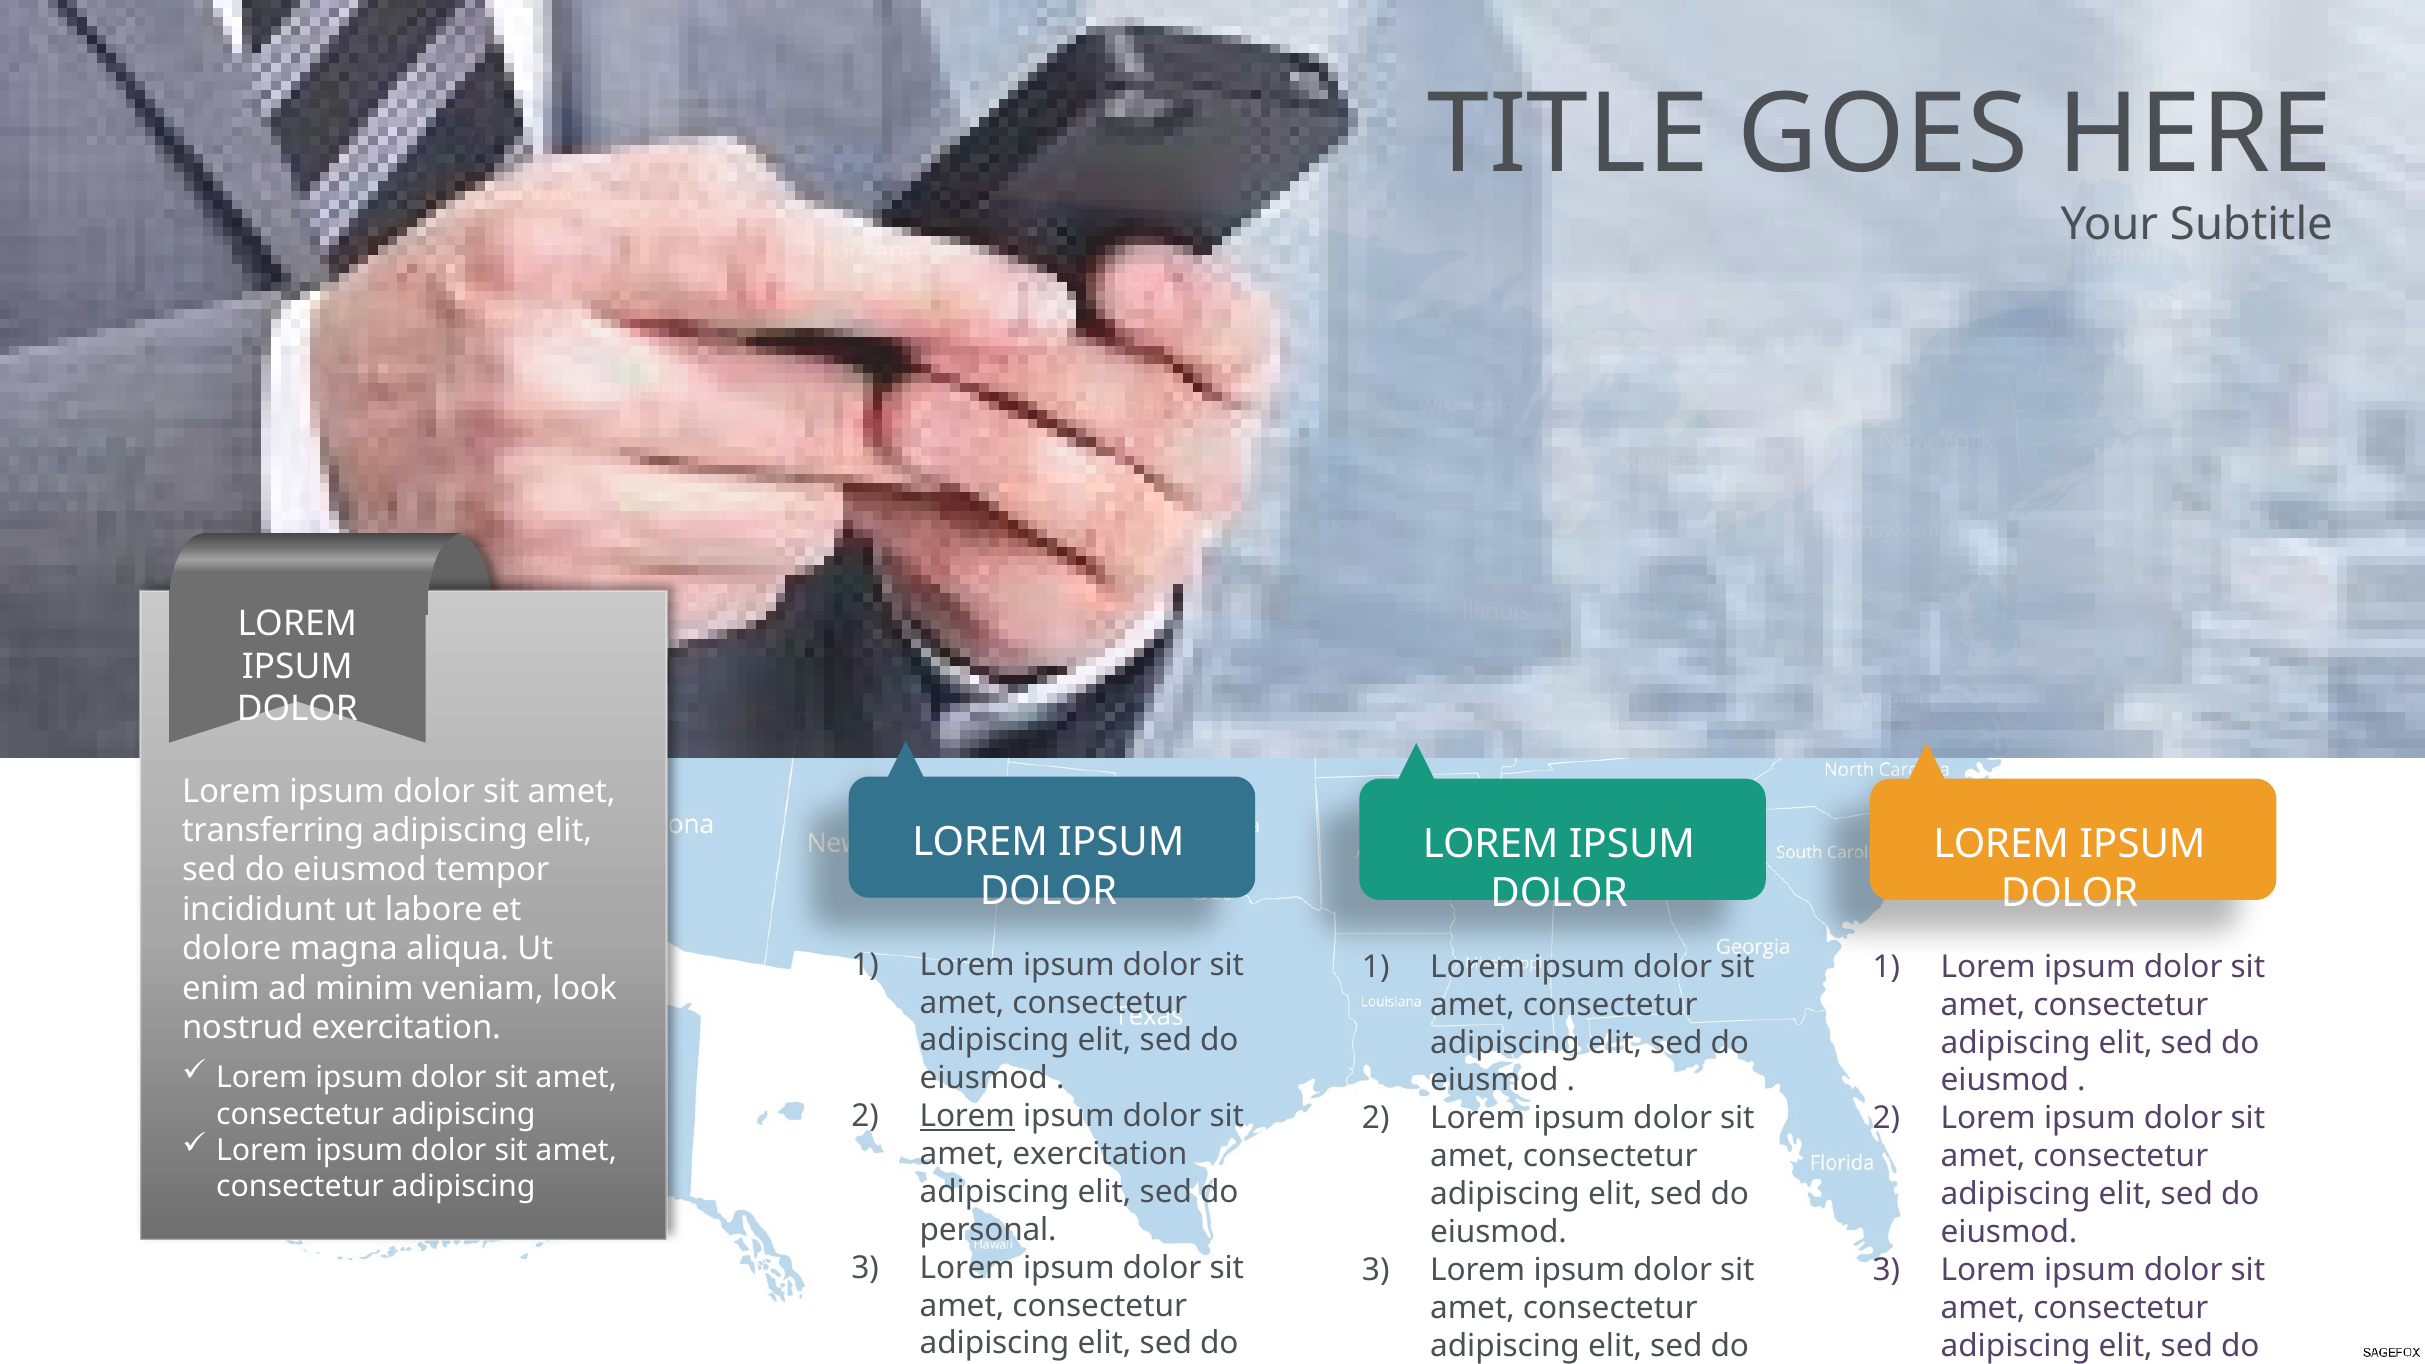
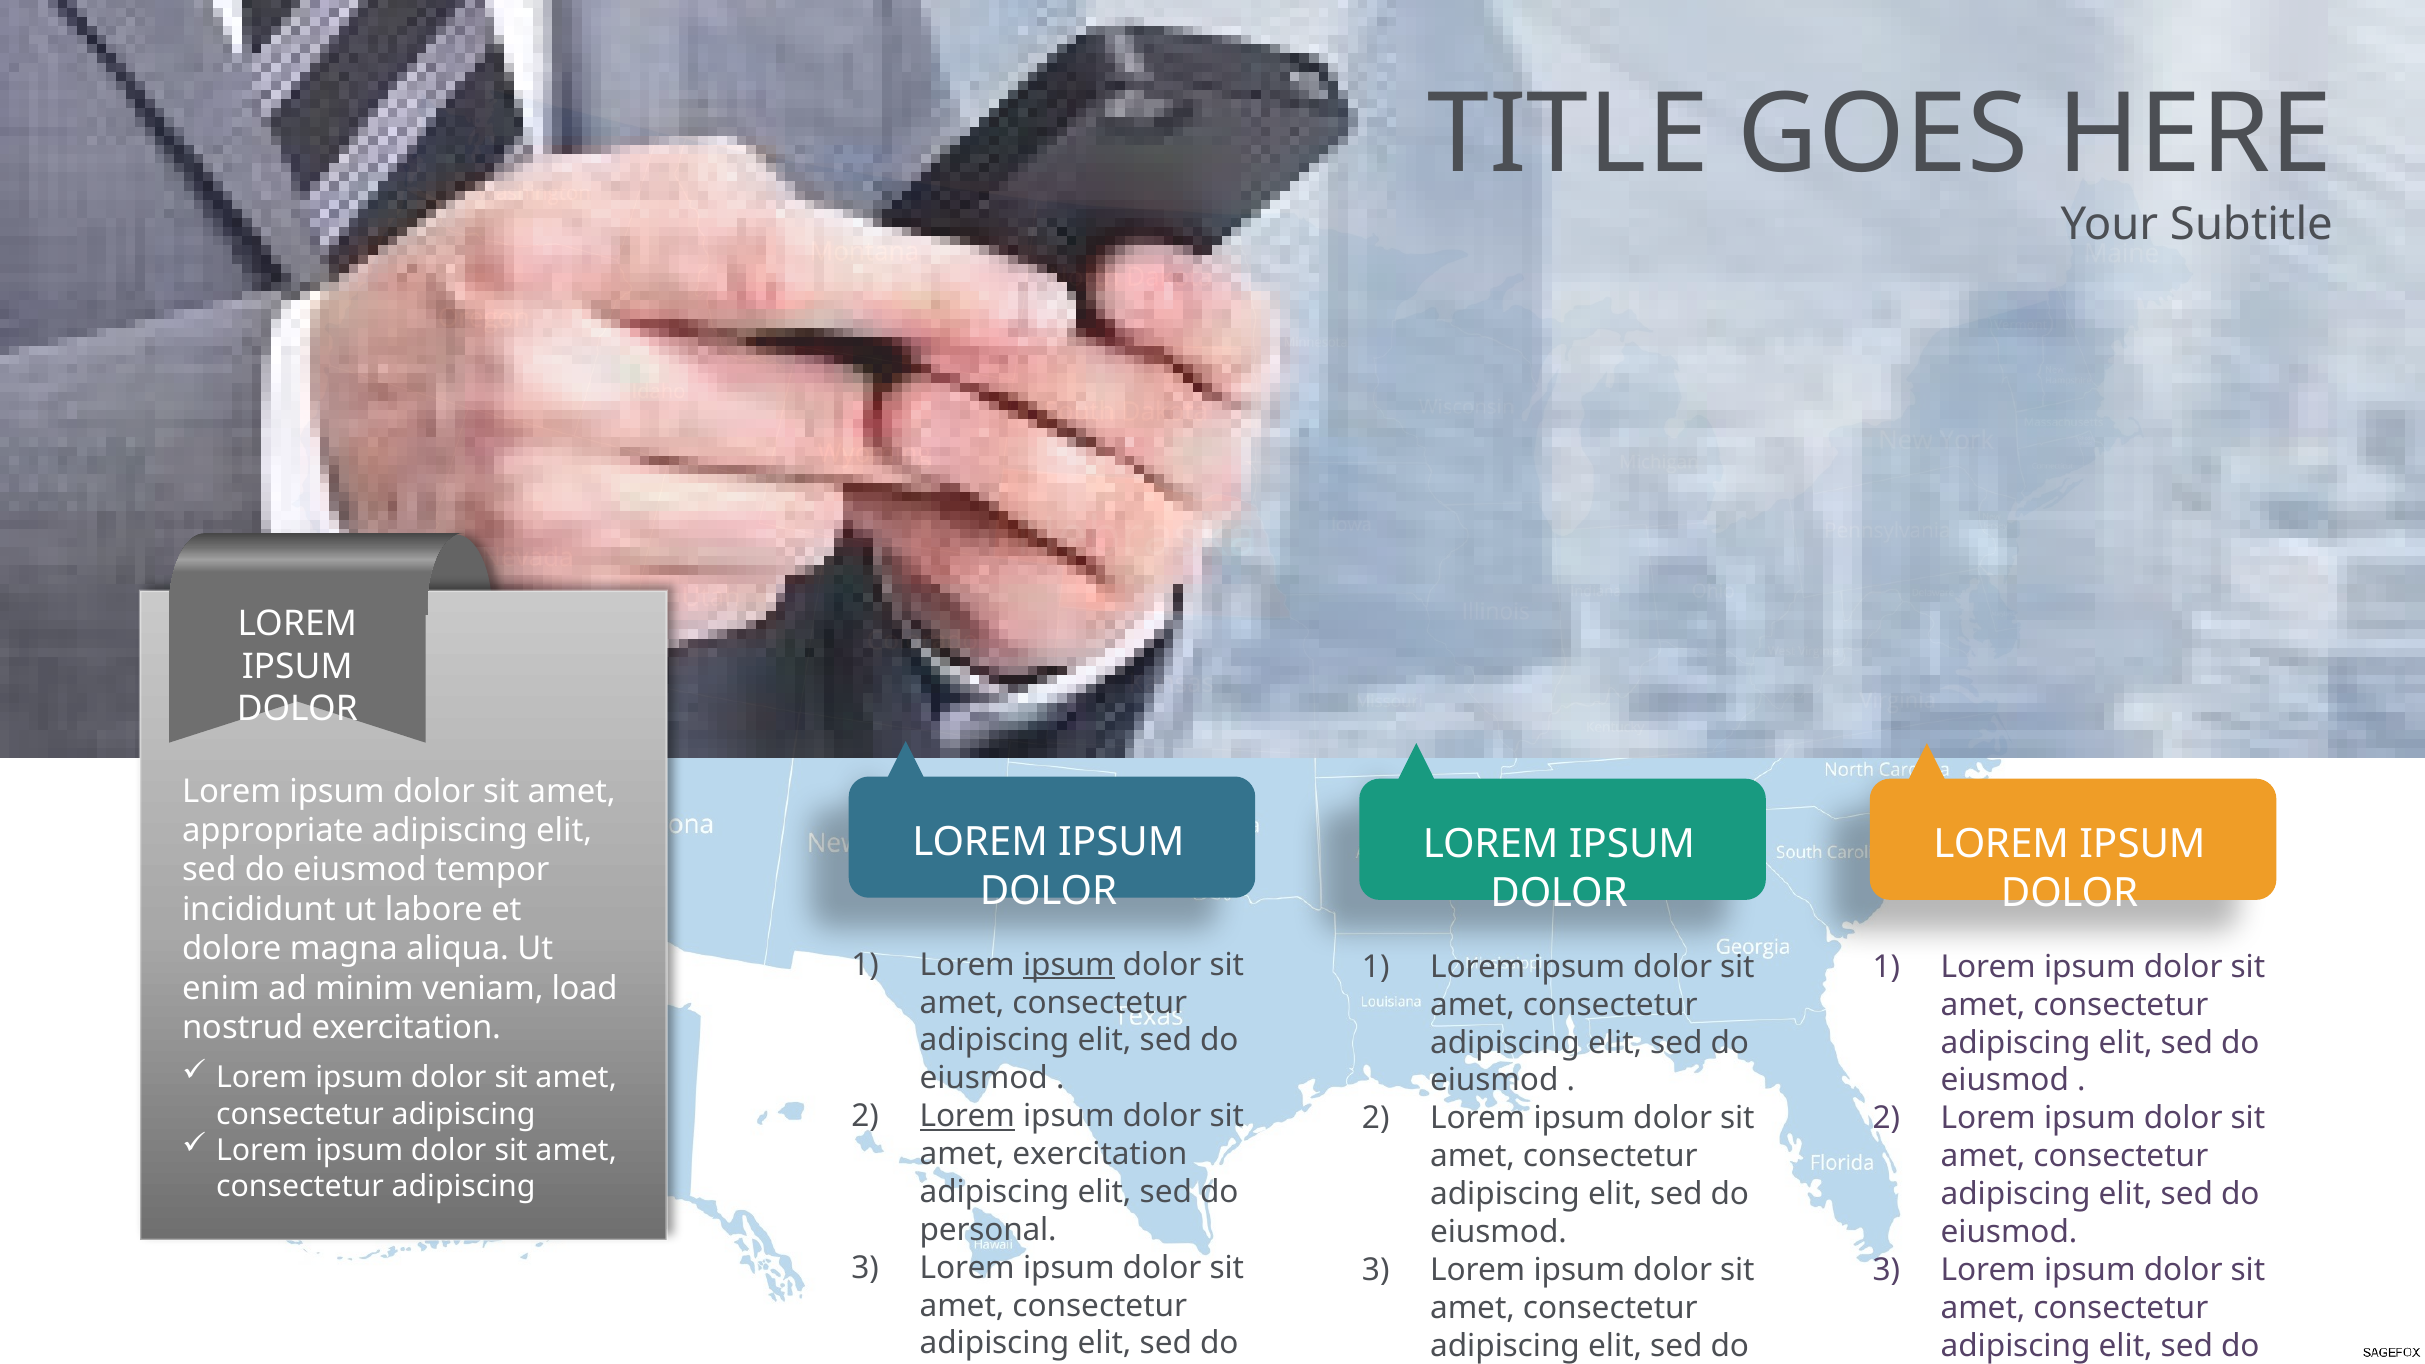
transferring: transferring -> appropriate
ipsum at (1069, 965) underline: none -> present
look: look -> load
